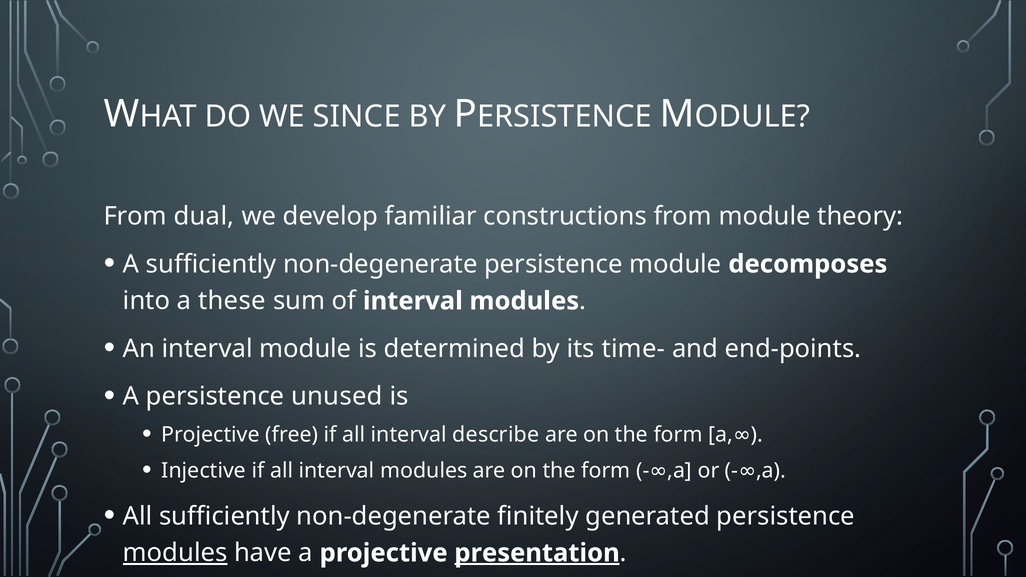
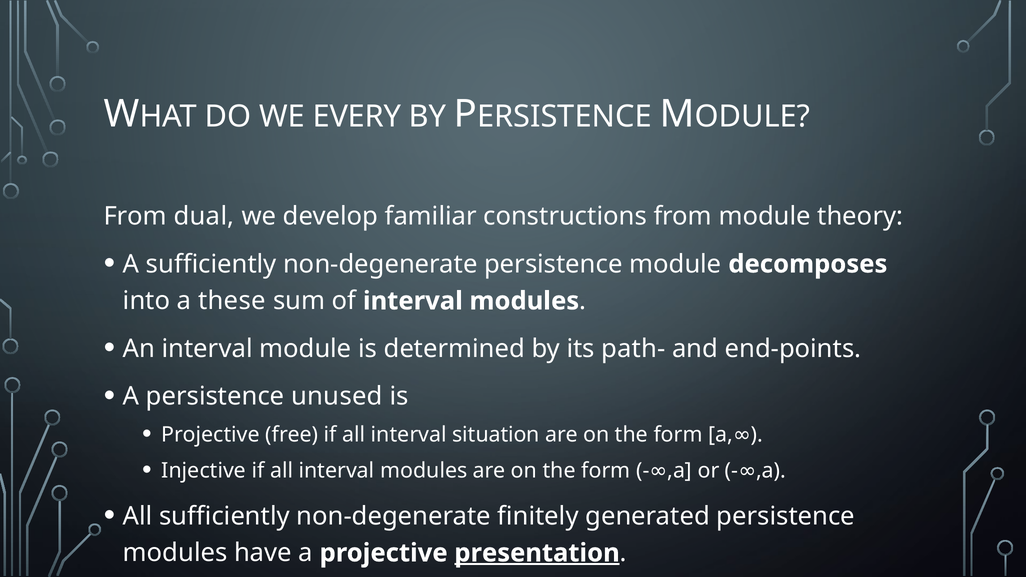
SINCE: SINCE -> EVERY
time-: time- -> path-
describe: describe -> situation
modules at (175, 553) underline: present -> none
